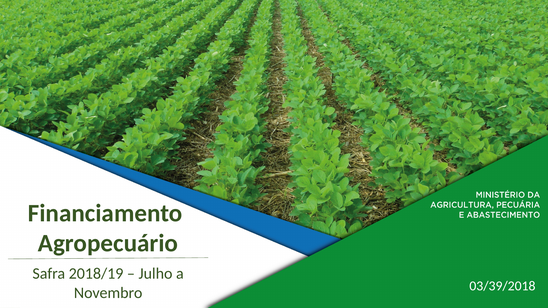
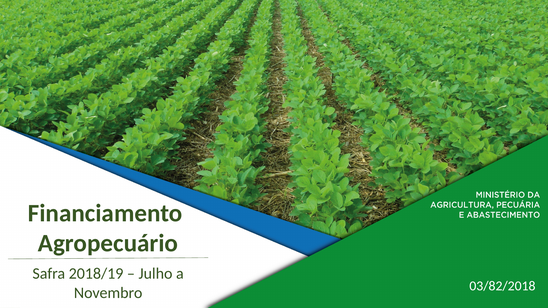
03/39/2018: 03/39/2018 -> 03/82/2018
